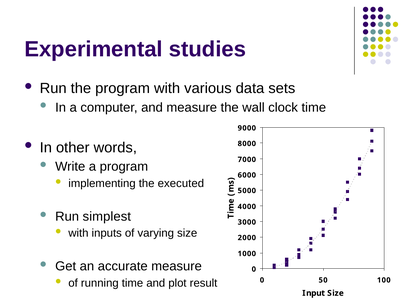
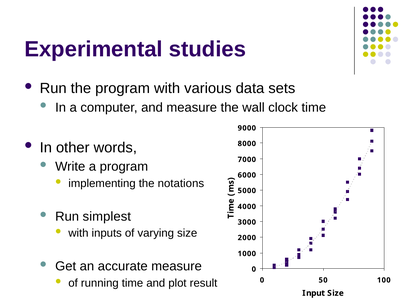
executed: executed -> notations
